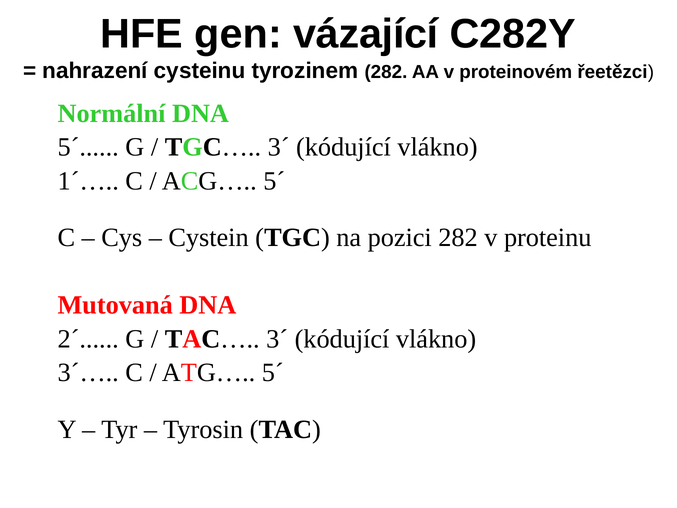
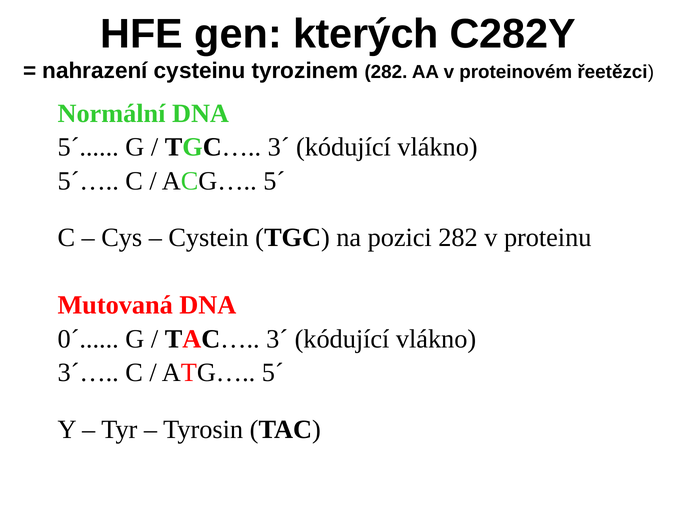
vázající: vázající -> kterých
1´…: 1´… -> 5´…
2´: 2´ -> 0´
